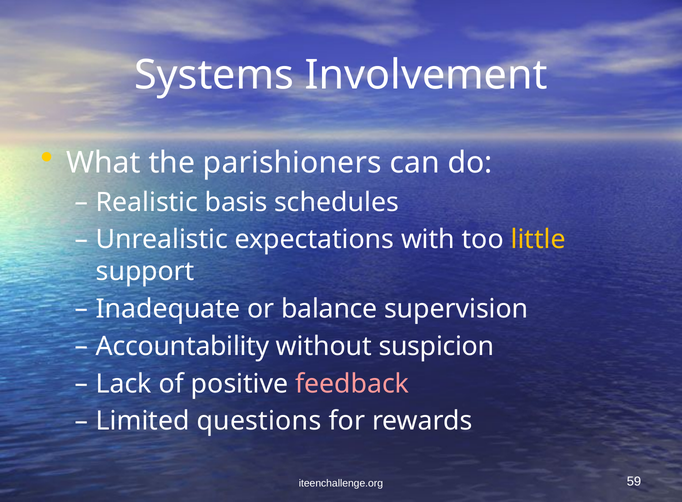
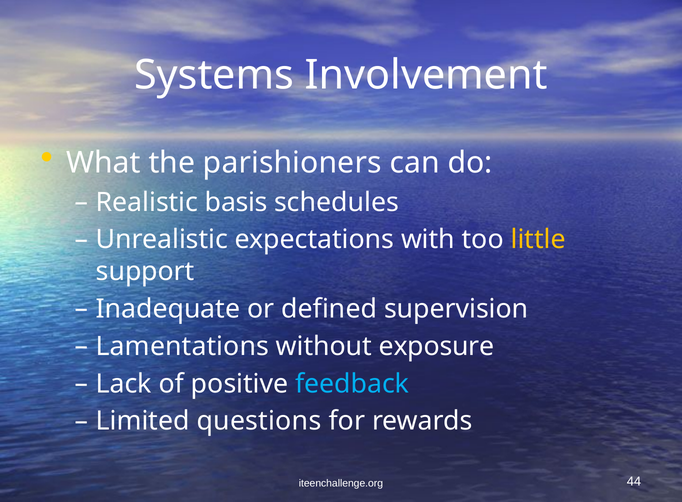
balance: balance -> defined
Accountability: Accountability -> Lamentations
suspicion: suspicion -> exposure
feedback colour: pink -> light blue
59: 59 -> 44
